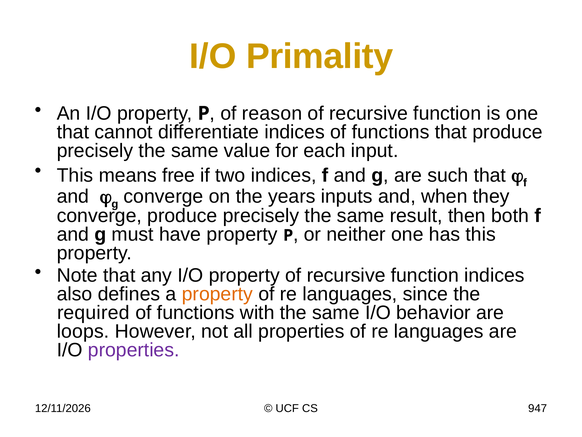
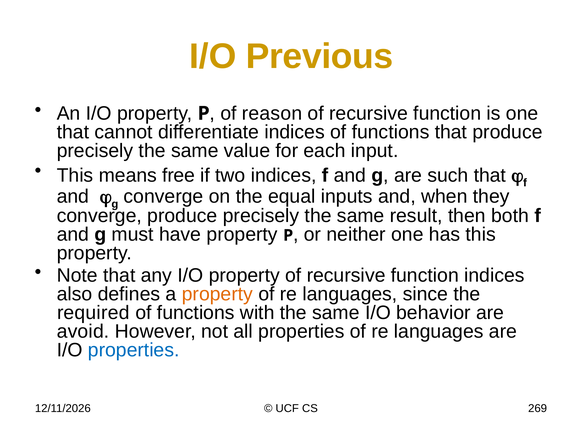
Primality: Primality -> Previous
years: years -> equal
loops: loops -> avoid
properties at (134, 350) colour: purple -> blue
947: 947 -> 269
